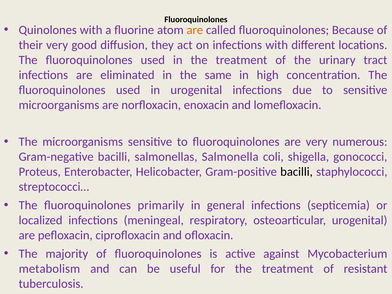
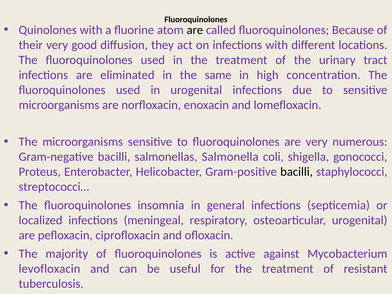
are at (195, 30) colour: orange -> black
primarily: primarily -> insomnia
metabolism: metabolism -> levofloxacin
